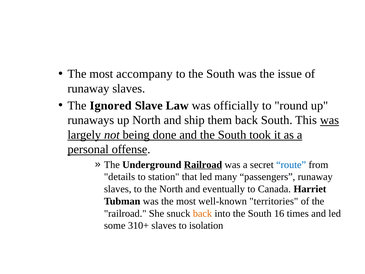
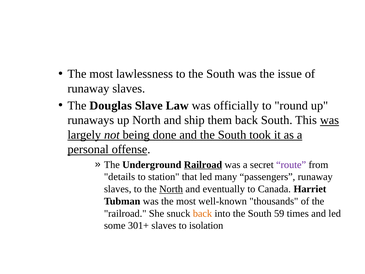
accompany: accompany -> lawlessness
Ignored: Ignored -> Douglas
route colour: blue -> purple
North at (171, 189) underline: none -> present
territories: territories -> thousands
16: 16 -> 59
310+: 310+ -> 301+
